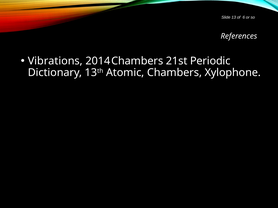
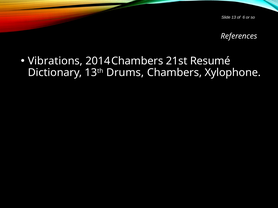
Periodic: Periodic -> Resumé
Atomic: Atomic -> Drums
